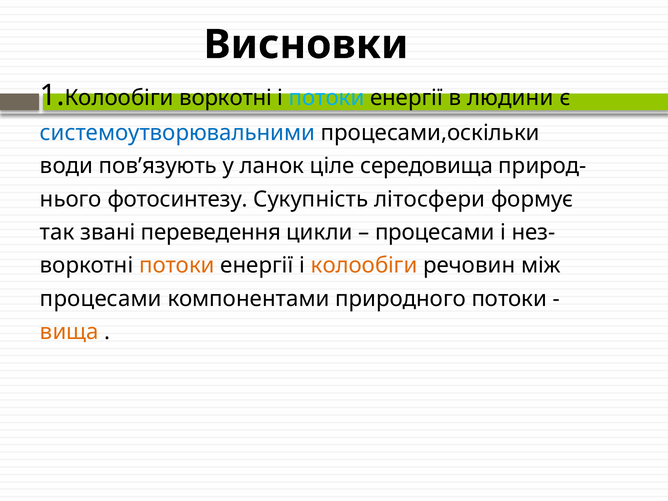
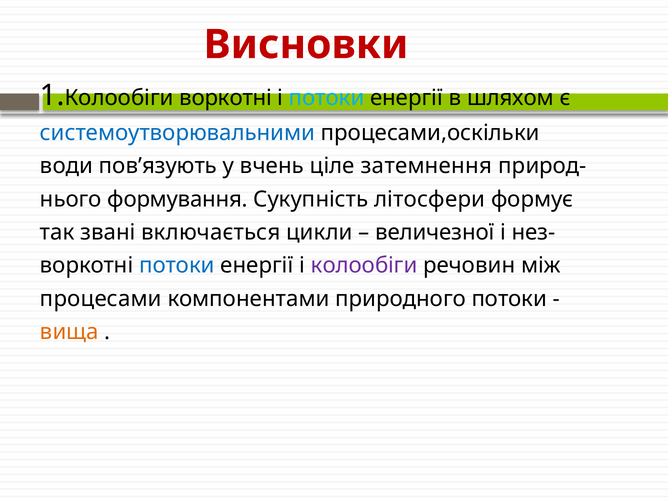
Висновки colour: black -> red
людини: людини -> шляхом
ланок: ланок -> вчень
середовища: середовища -> затемнення
фотосинтезу: фотосинтезу -> формування
переведення: переведення -> включається
процесами at (435, 232): процесами -> величезної
потоки at (177, 266) colour: orange -> blue
колообіги at (364, 266) colour: orange -> purple
